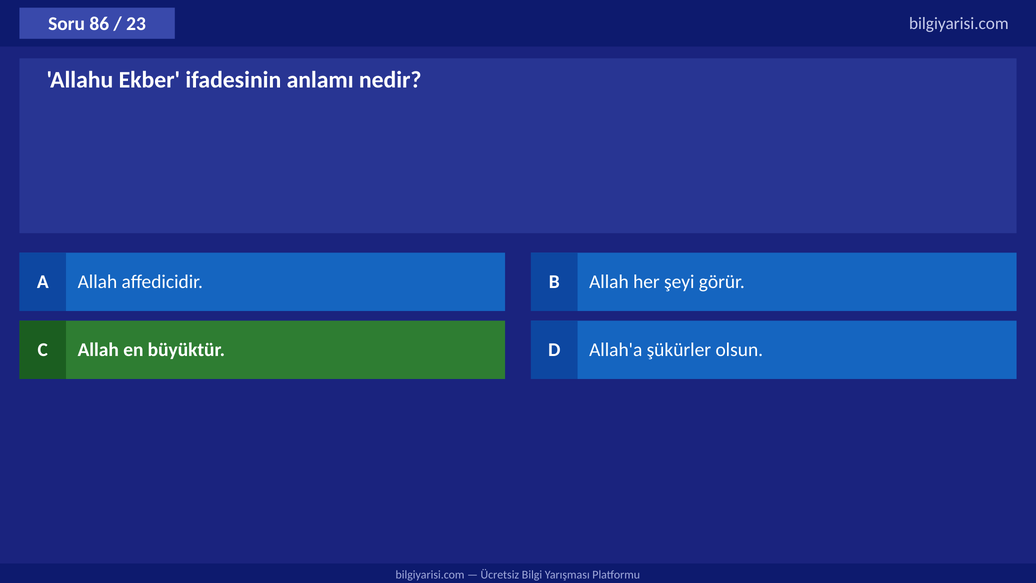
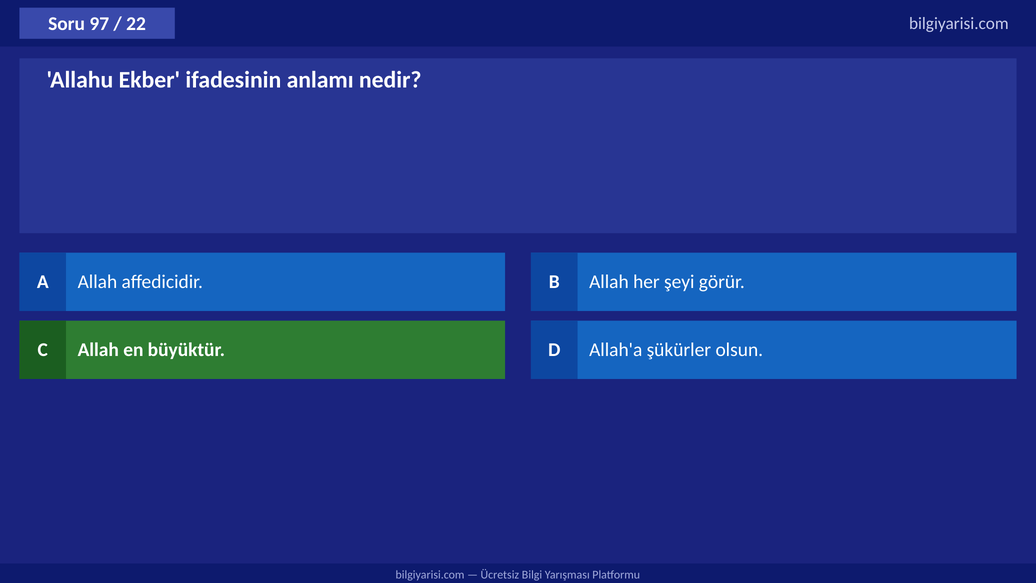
86: 86 -> 97
23: 23 -> 22
